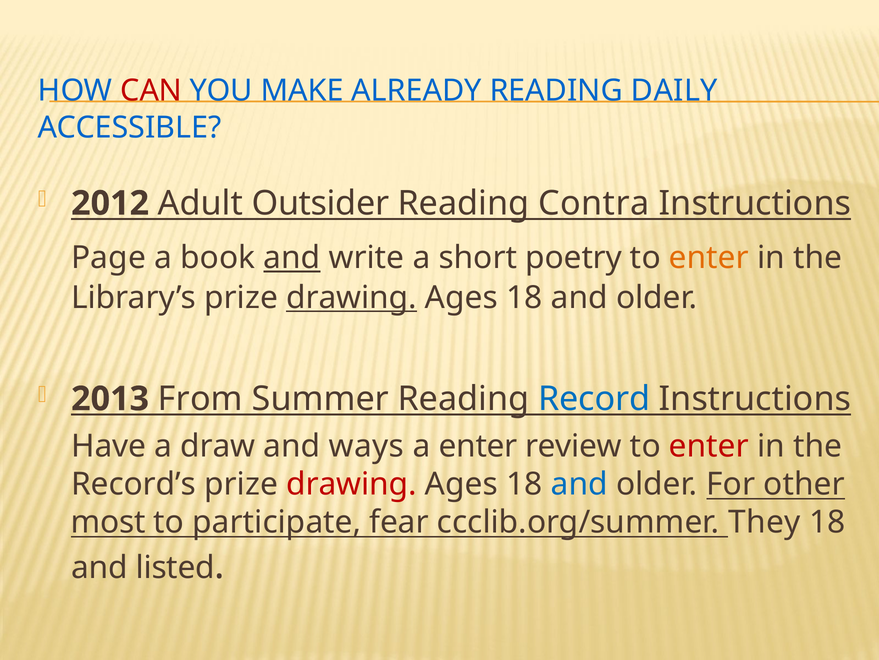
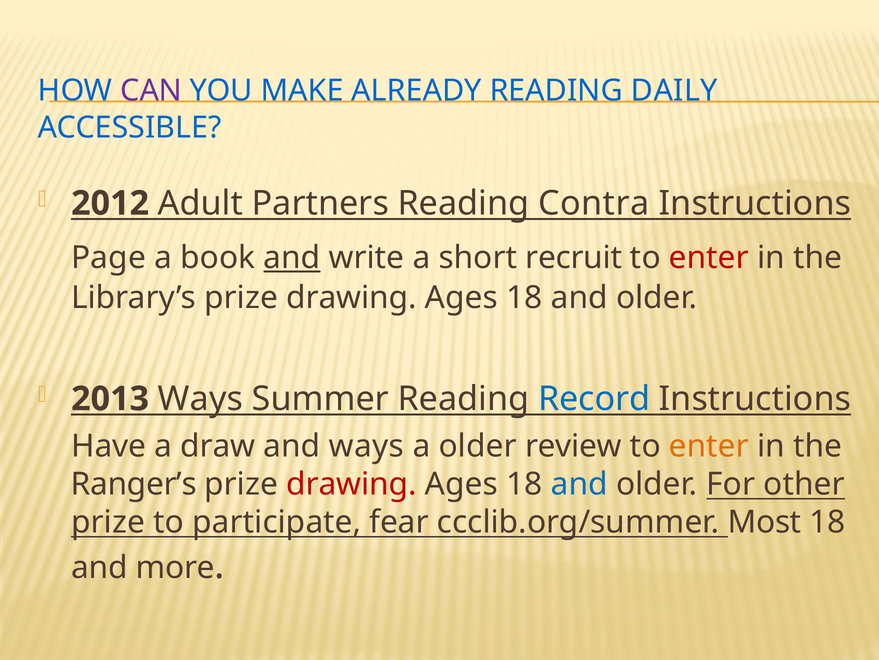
CAN colour: red -> purple
Outsider: Outsider -> Partners
poetry: poetry -> recruit
enter at (709, 258) colour: orange -> red
drawing at (352, 297) underline: present -> none
2013 From: From -> Ways
a enter: enter -> older
enter at (709, 446) colour: red -> orange
Record’s: Record’s -> Ranger’s
most at (108, 522): most -> prize
They: They -> Most
listed: listed -> more
